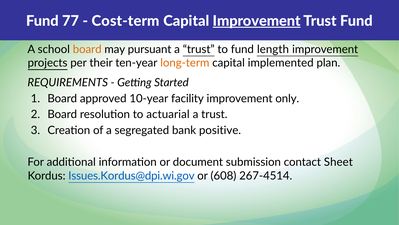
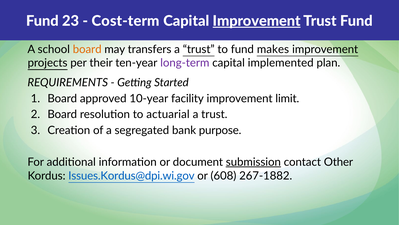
77: 77 -> 23
pursuant: pursuant -> transfers
length: length -> makes
long-term colour: orange -> purple
only: only -> limit
positive: positive -> purpose
submission underline: none -> present
Sheet: Sheet -> Other
267-4514: 267-4514 -> 267-1882
